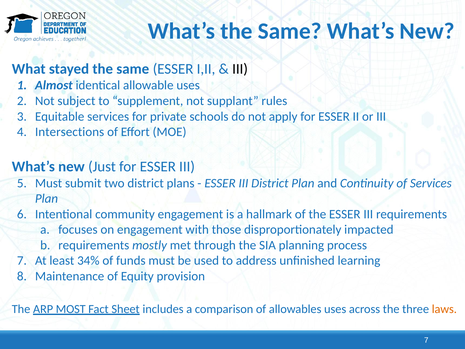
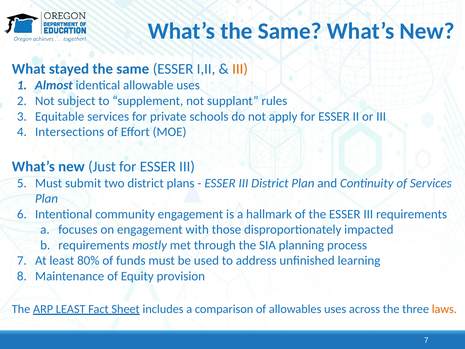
III at (240, 69) colour: black -> orange
34%: 34% -> 80%
ARP MOST: MOST -> LEAST
